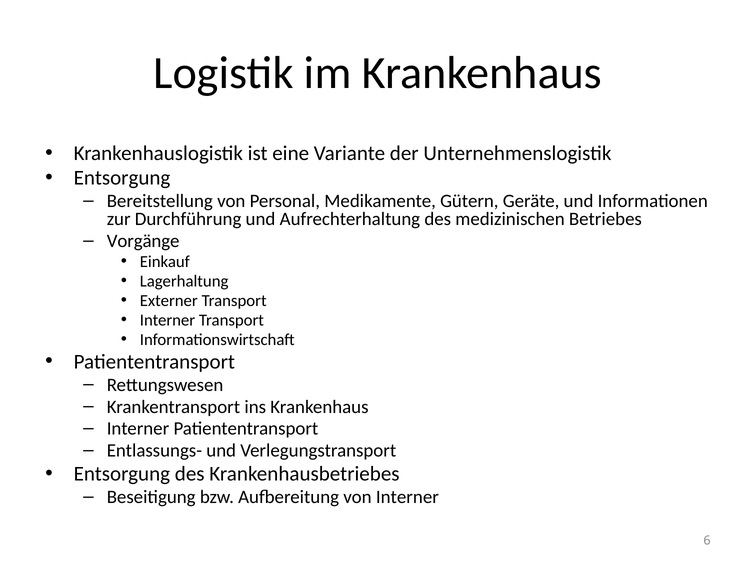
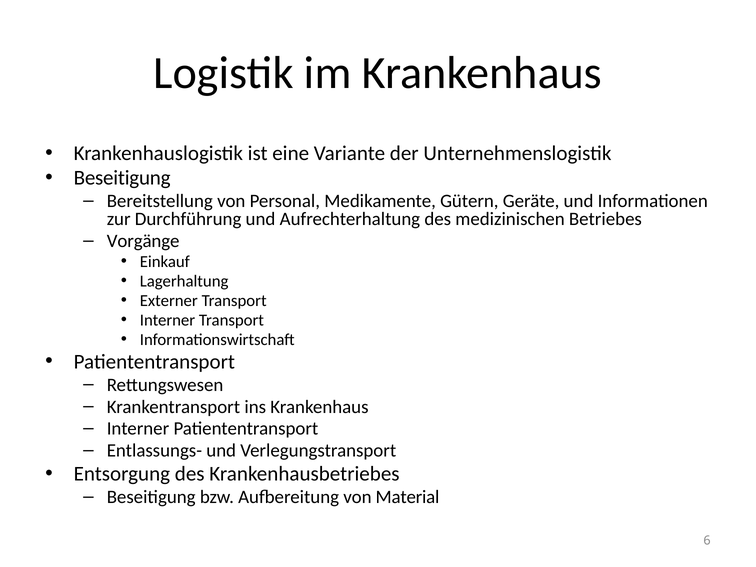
Entsorgung at (122, 178): Entsorgung -> Beseitigung
von Interner: Interner -> Material
